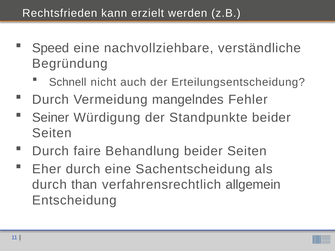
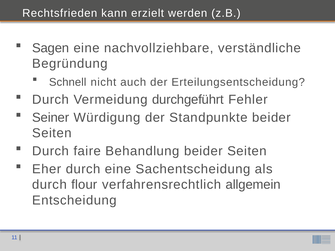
Speed: Speed -> Sagen
mangelndes: mangelndes -> durchgeführt
than: than -> flour
